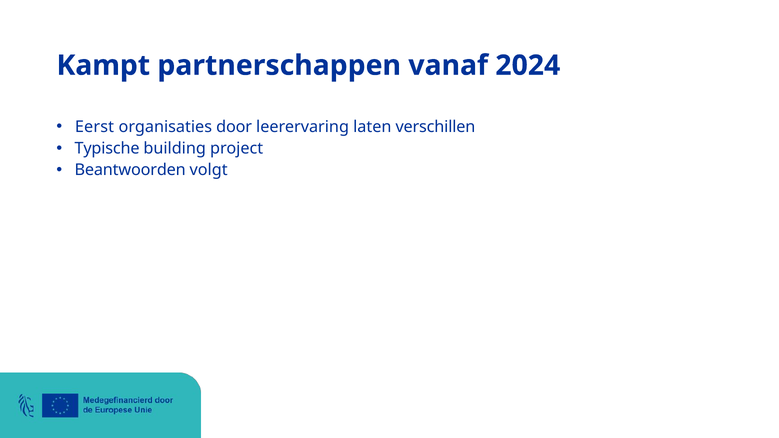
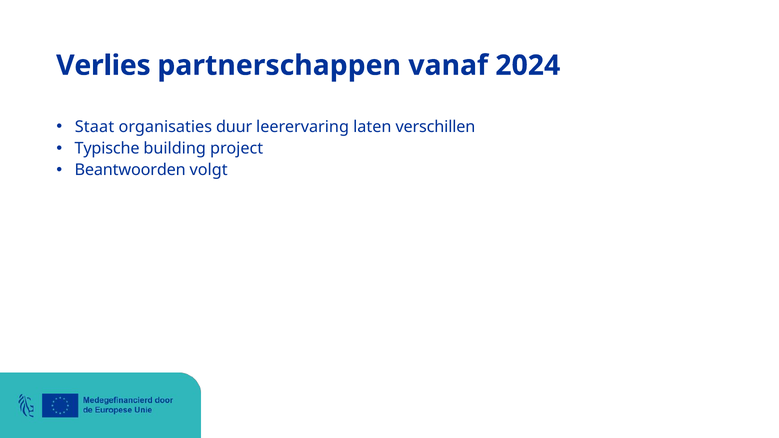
Kampt: Kampt -> Verlies
Eerst: Eerst -> Staat
door: door -> duur
